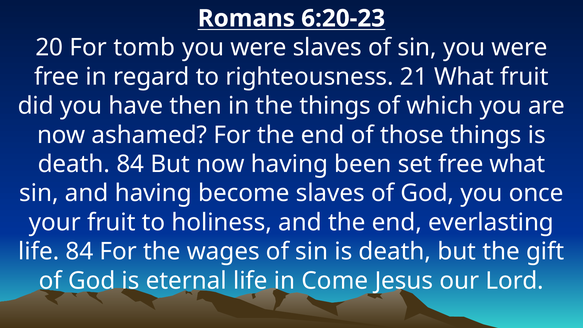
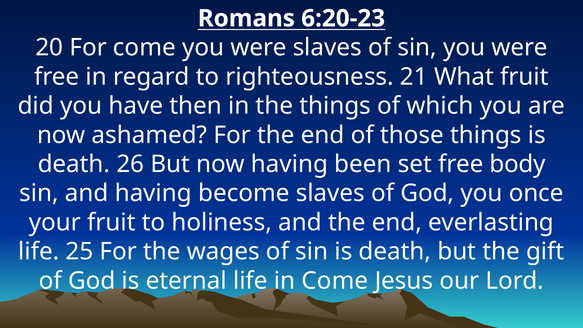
For tomb: tomb -> come
death 84: 84 -> 26
free what: what -> body
life 84: 84 -> 25
